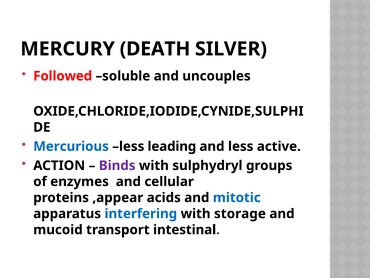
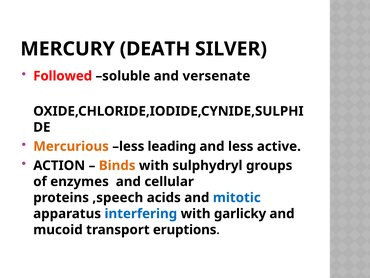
uncouples: uncouples -> versenate
Mercurious colour: blue -> orange
Binds colour: purple -> orange
,appear: ,appear -> ,speech
storage: storage -> garlicky
intestinal: intestinal -> eruptions
